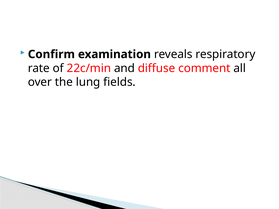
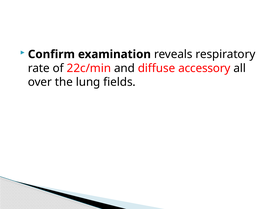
comment: comment -> accessory
